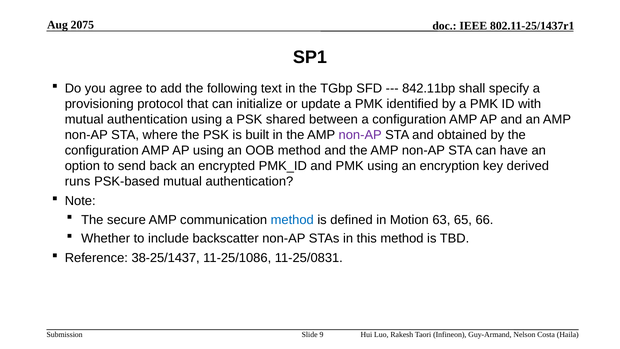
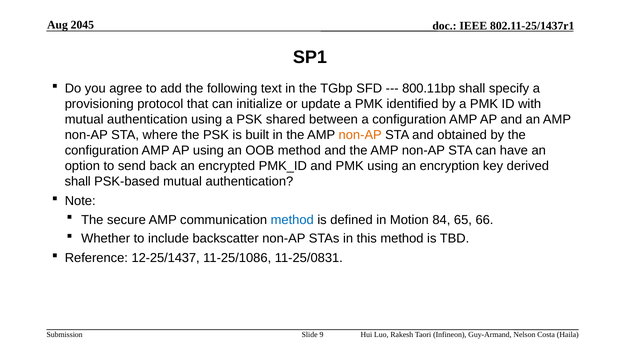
2075: 2075 -> 2045
842.11bp: 842.11bp -> 800.11bp
non-AP at (360, 135) colour: purple -> orange
runs at (78, 182): runs -> shall
63: 63 -> 84
38-25/1437: 38-25/1437 -> 12-25/1437
